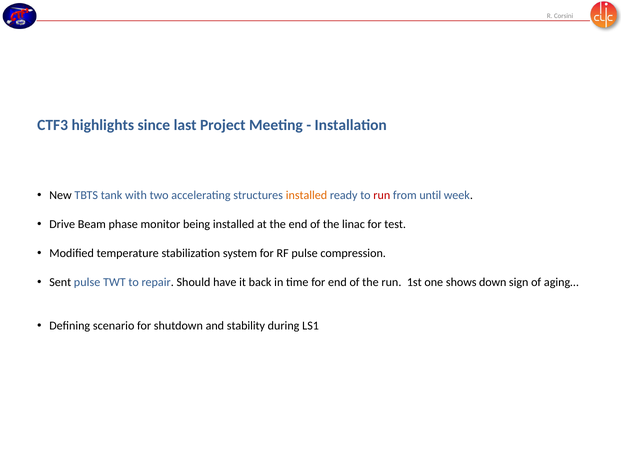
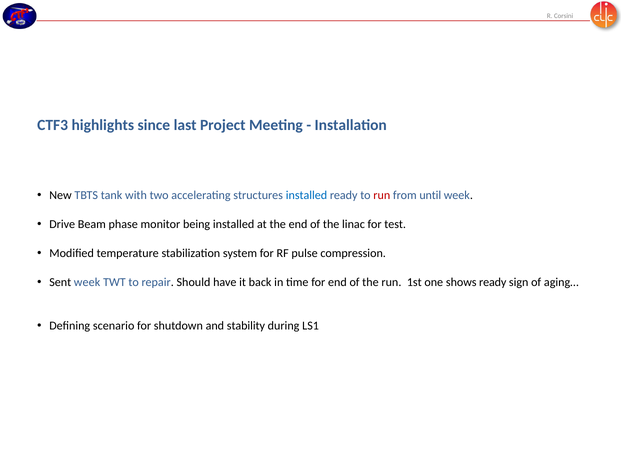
installed at (306, 195) colour: orange -> blue
Sent pulse: pulse -> week
shows down: down -> ready
